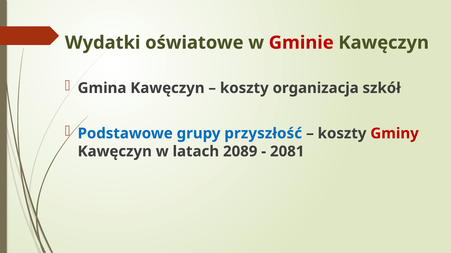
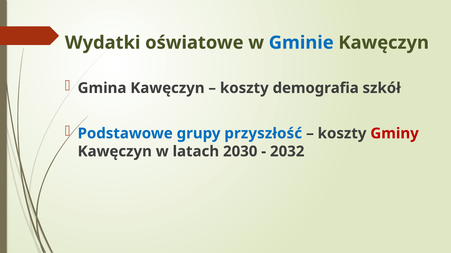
Gminie colour: red -> blue
organizacja: organizacja -> demografia
2089: 2089 -> 2030
2081: 2081 -> 2032
